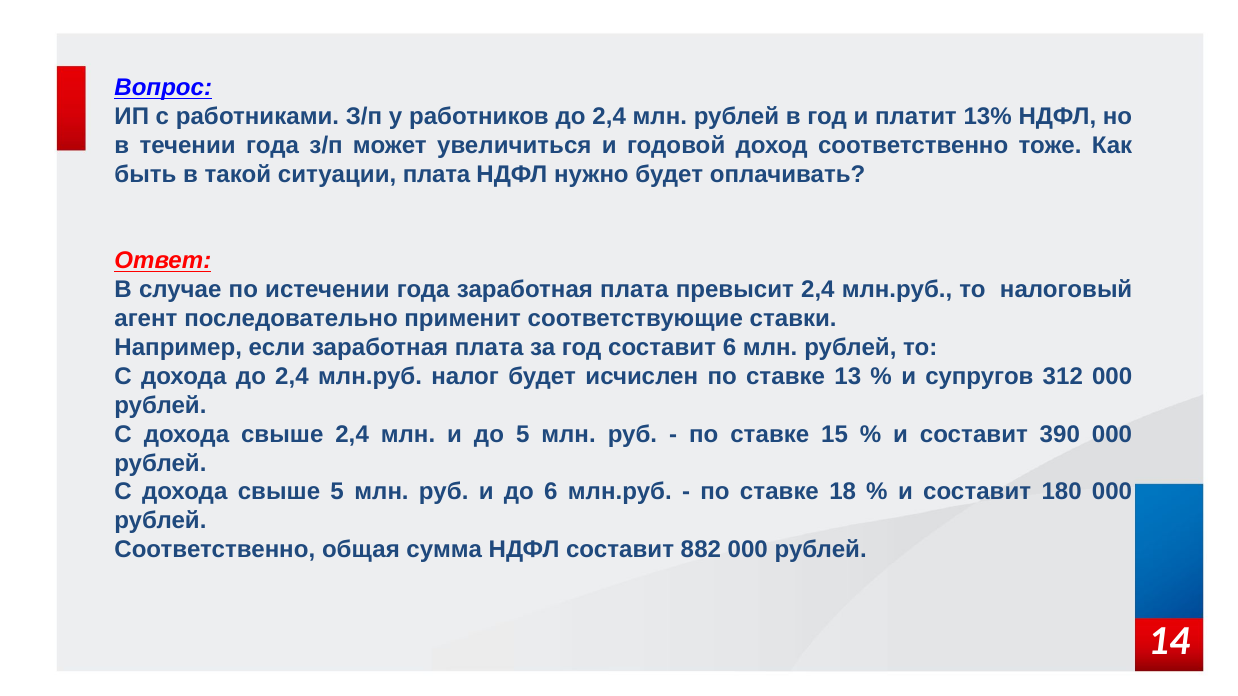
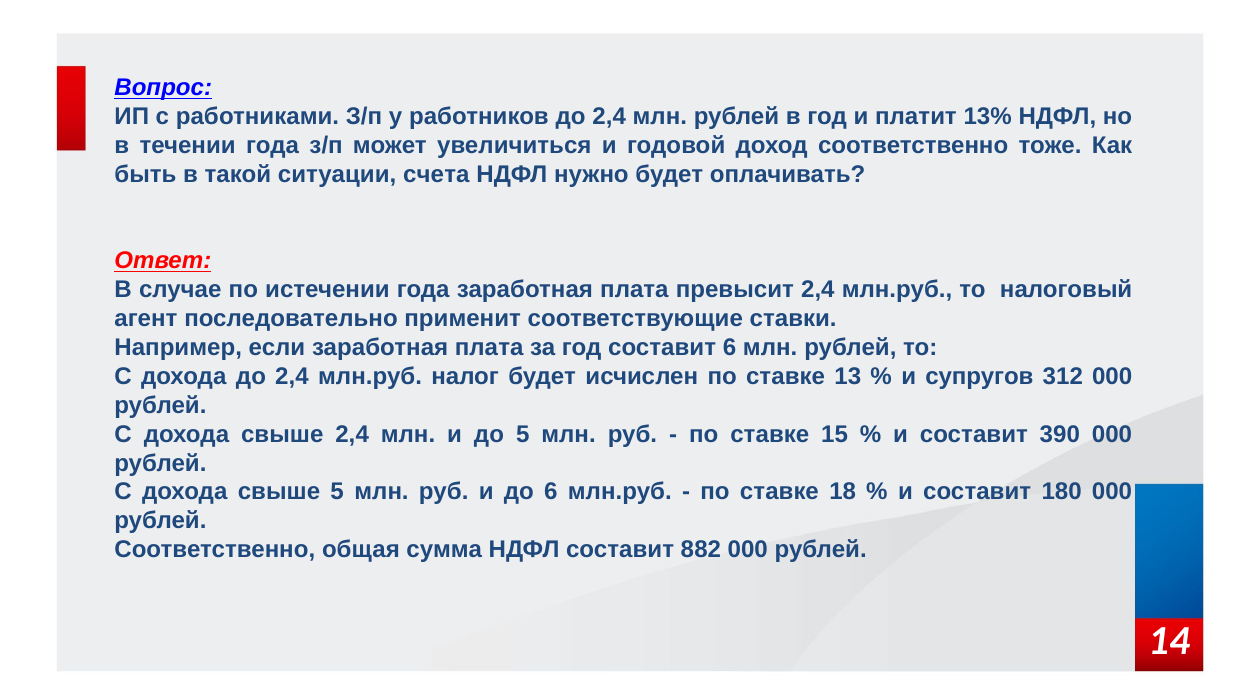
ситуации плата: плата -> счета
